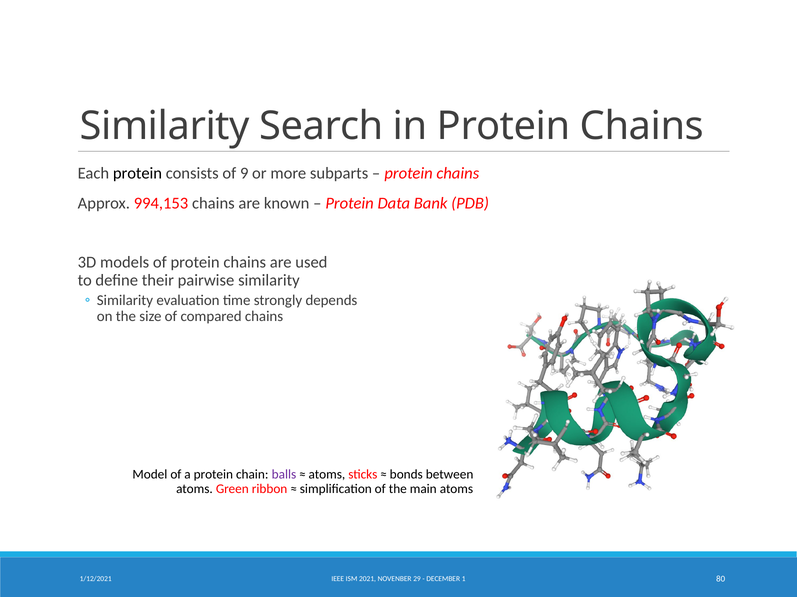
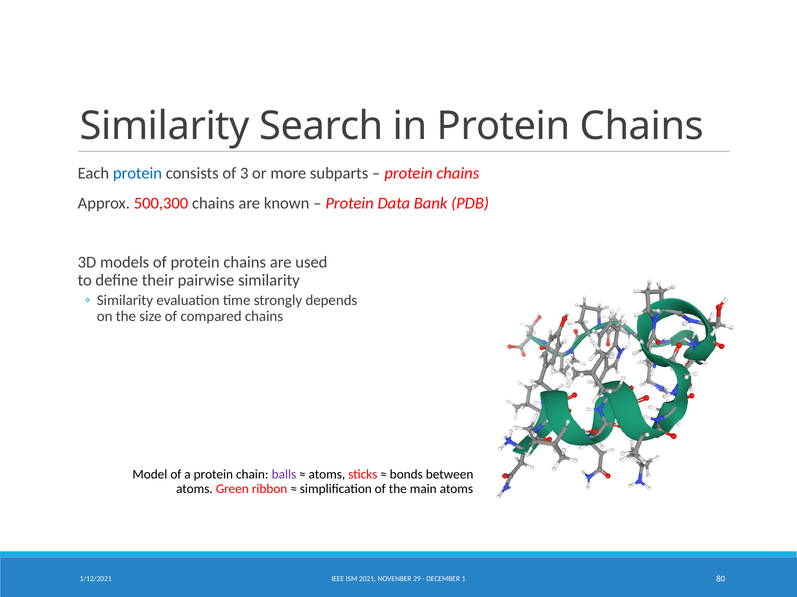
protein at (137, 174) colour: black -> blue
9: 9 -> 3
994,153: 994,153 -> 500,300
